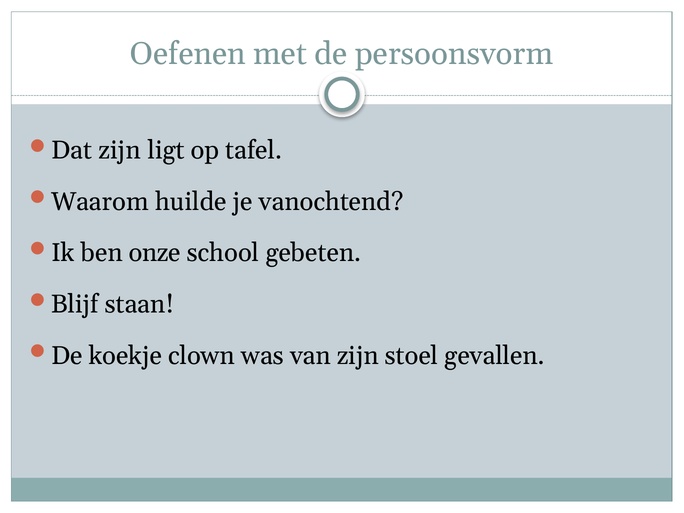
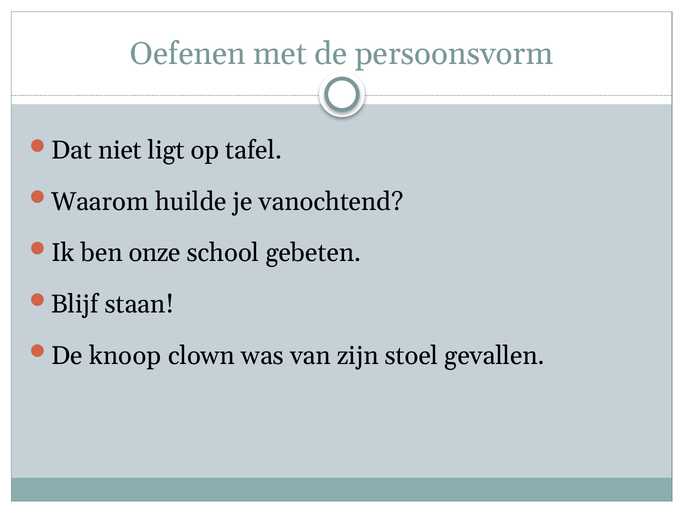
Dat zijn: zijn -> niet
koekje: koekje -> knoop
